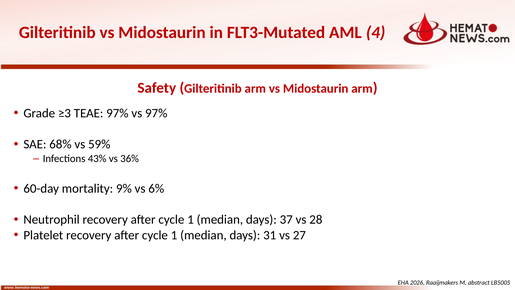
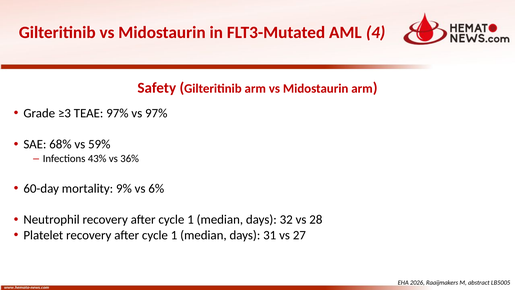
37: 37 -> 32
